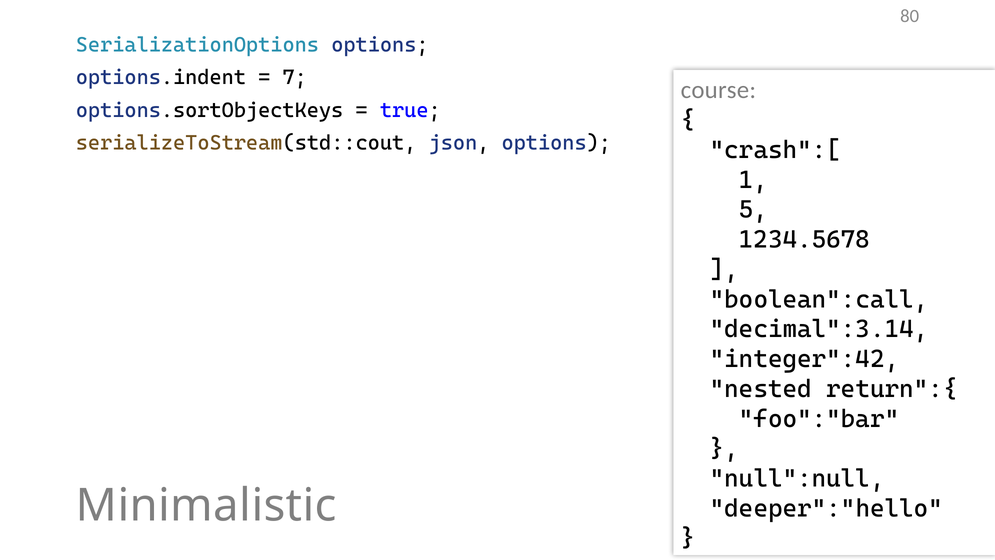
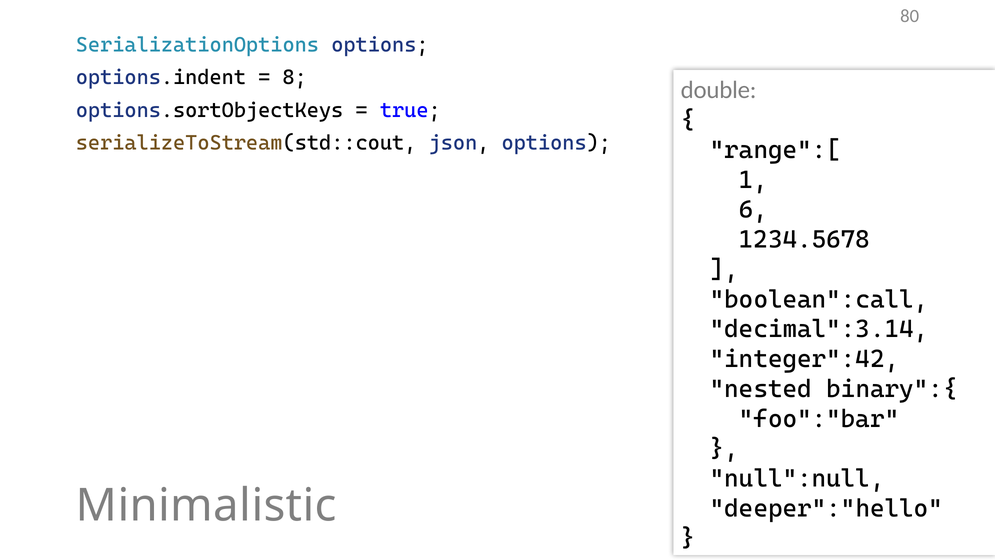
7: 7 -> 8
course: course -> double
crash":[: crash":[ -> range":[
5: 5 -> 6
return":{: return":{ -> binary":{
